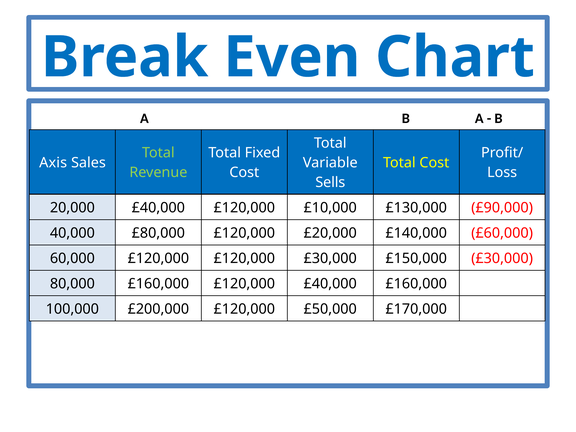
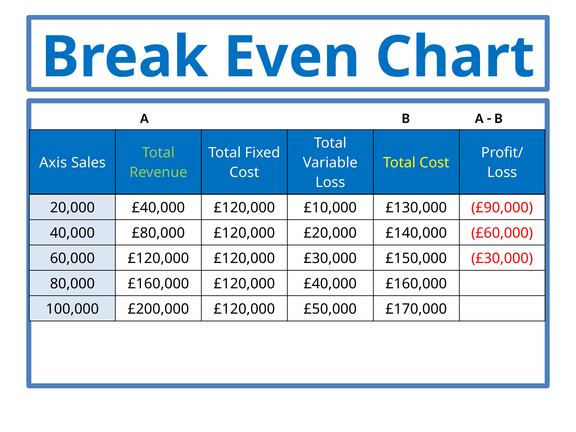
Sells at (330, 182): Sells -> Loss
